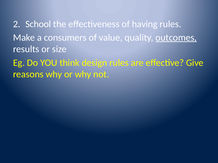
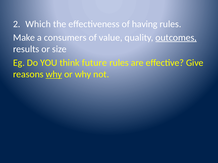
School: School -> Which
design: design -> future
why at (54, 74) underline: none -> present
